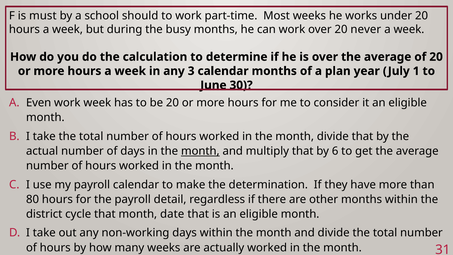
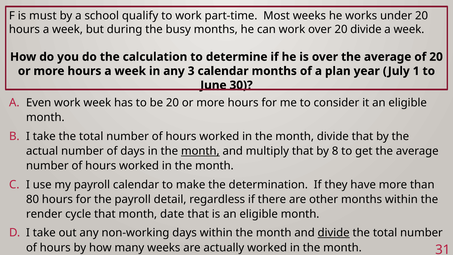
should: should -> qualify
20 never: never -> divide
6: 6 -> 8
district: district -> render
divide at (334, 233) underline: none -> present
